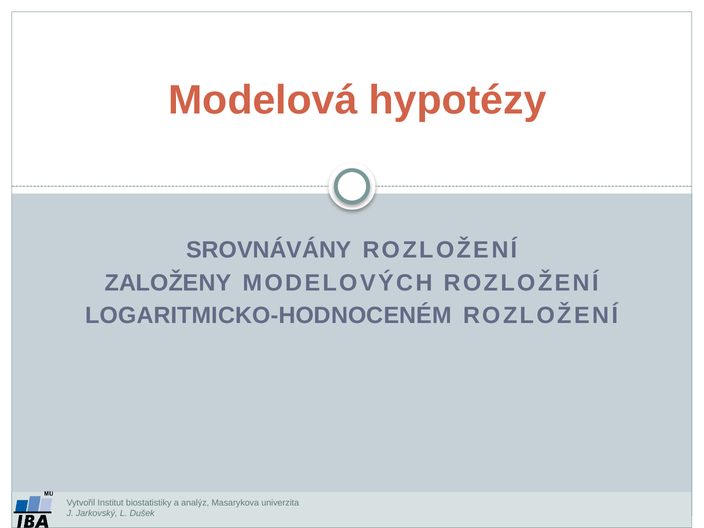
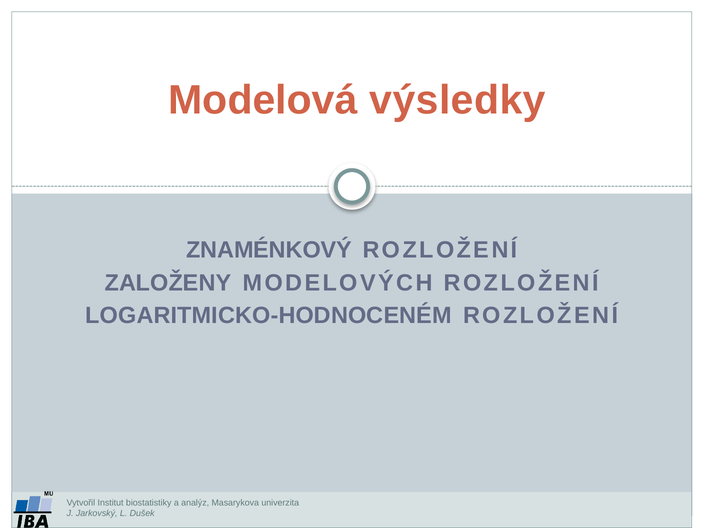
hypotézy: hypotézy -> výsledky
SROVNÁVÁNY: SROVNÁVÁNY -> ZNAMÉNKOVÝ
